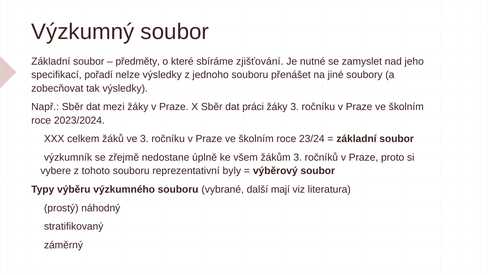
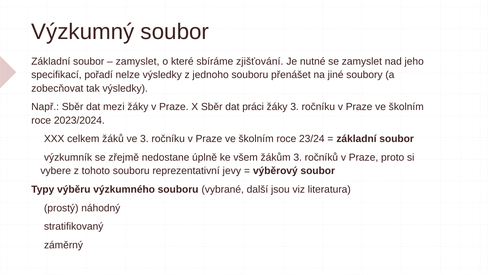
předměty at (138, 61): předměty -> zamyslet
byly: byly -> jevy
mají: mají -> jsou
